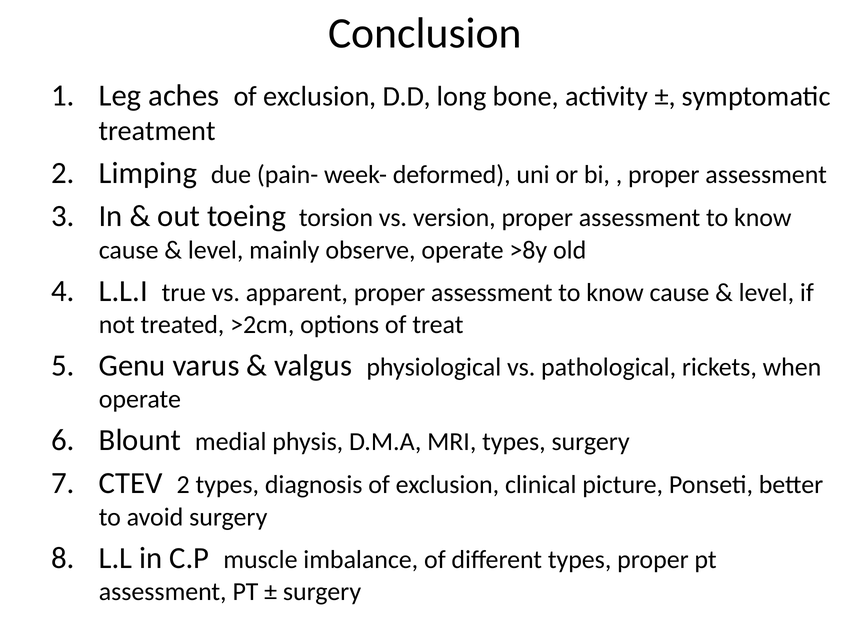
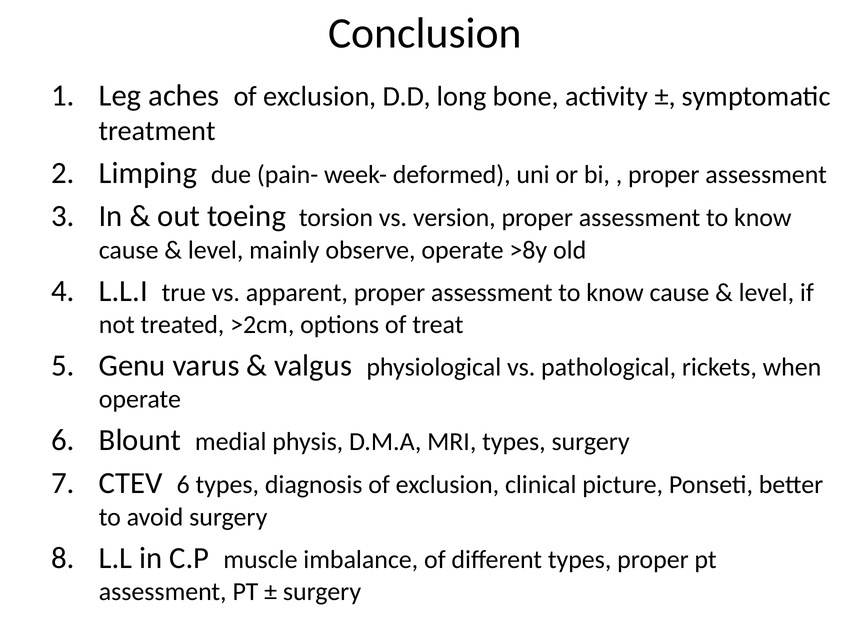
2 at (183, 485): 2 -> 6
